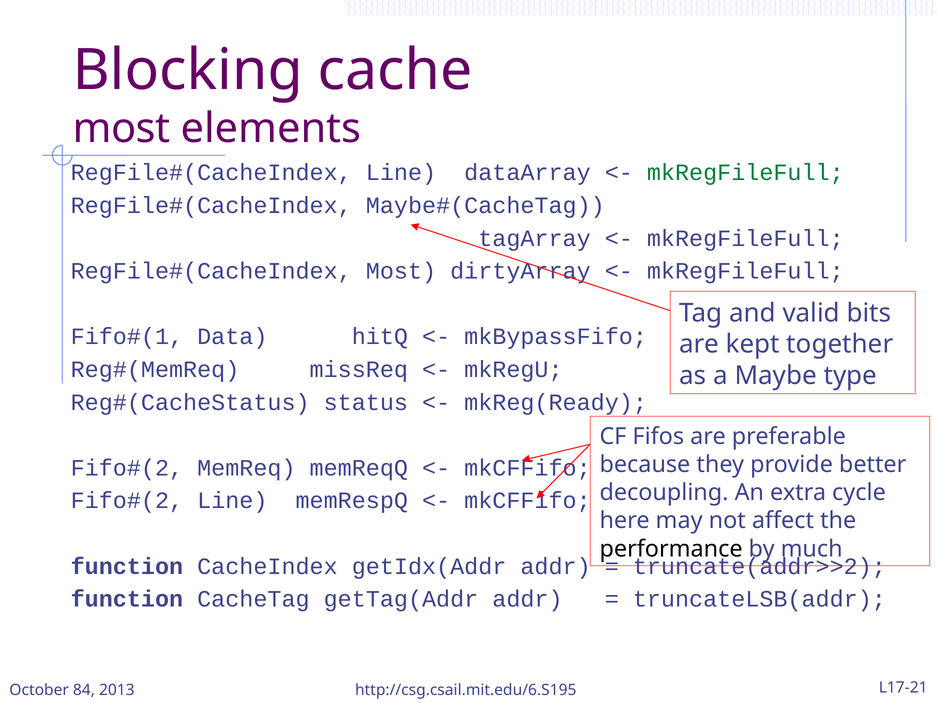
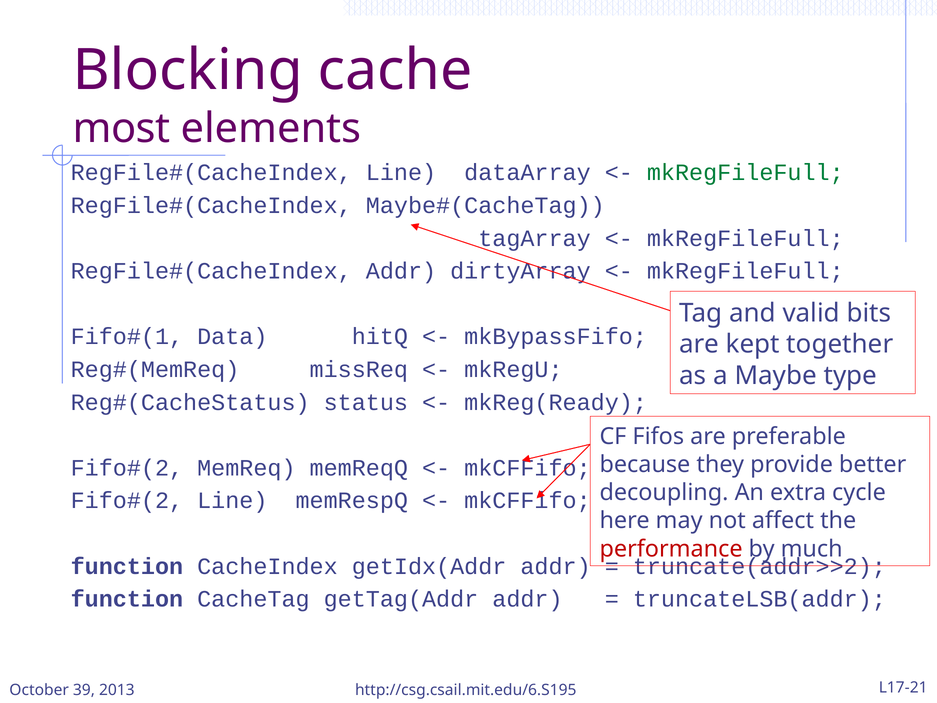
Most at (401, 271): Most -> Addr
performance colour: black -> red
84: 84 -> 39
